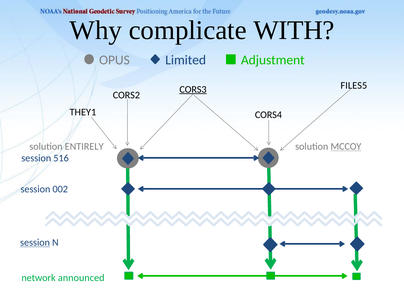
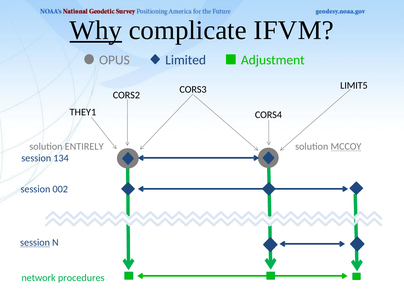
Why underline: none -> present
WITH: WITH -> IFVM
FILES5: FILES5 -> LIMIT5
CORS3 underline: present -> none
516: 516 -> 134
announced: announced -> procedures
